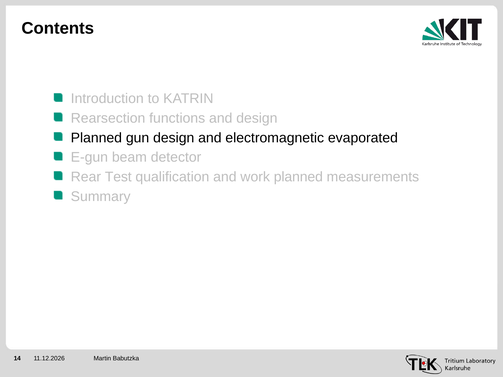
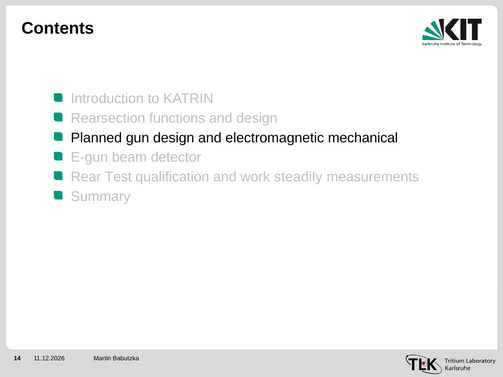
evaporated: evaporated -> mechanical
work planned: planned -> steadily
